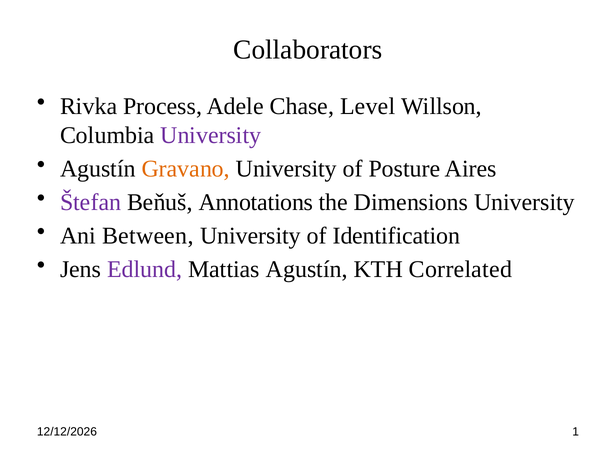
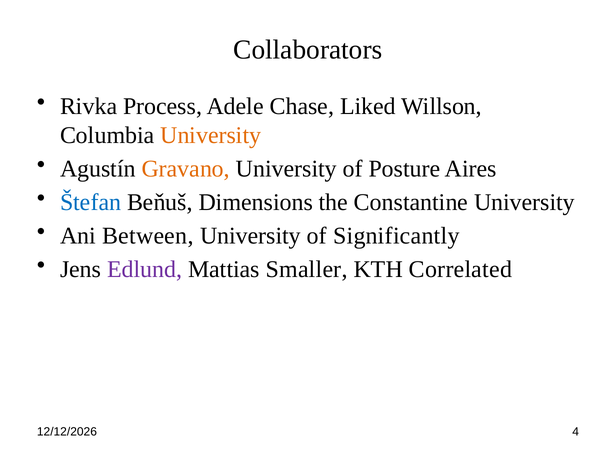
Level: Level -> Liked
University at (211, 135) colour: purple -> orange
Štefan colour: purple -> blue
Annotations: Annotations -> Dimensions
Dimensions: Dimensions -> Constantine
Identification: Identification -> Significantly
Mattias Agustín: Agustín -> Smaller
1: 1 -> 4
